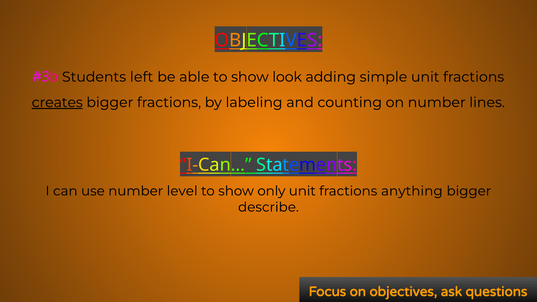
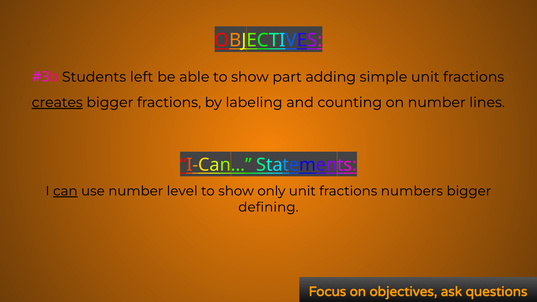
look: look -> part
can underline: none -> present
anything: anything -> numbers
describe: describe -> defining
